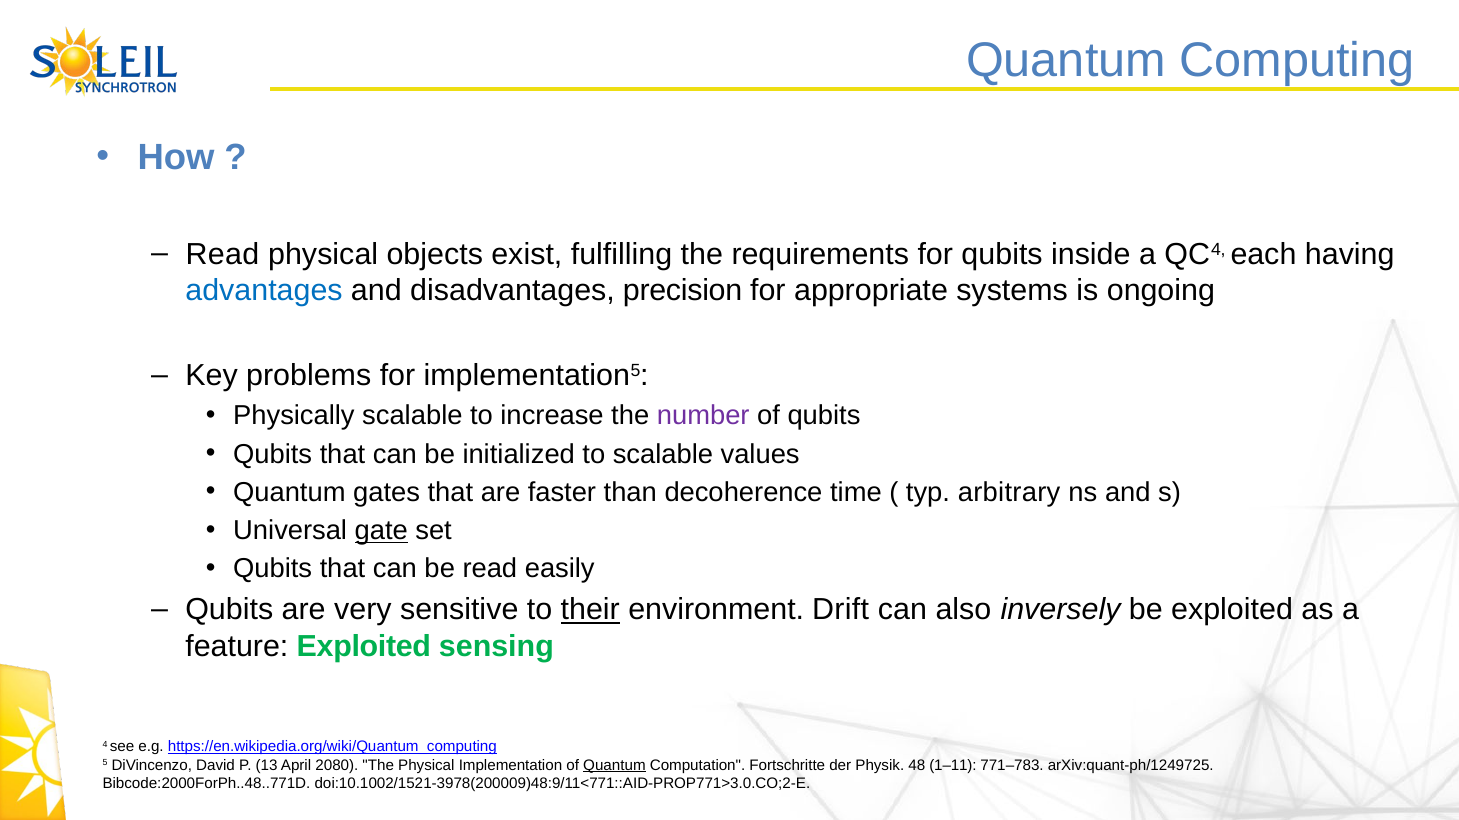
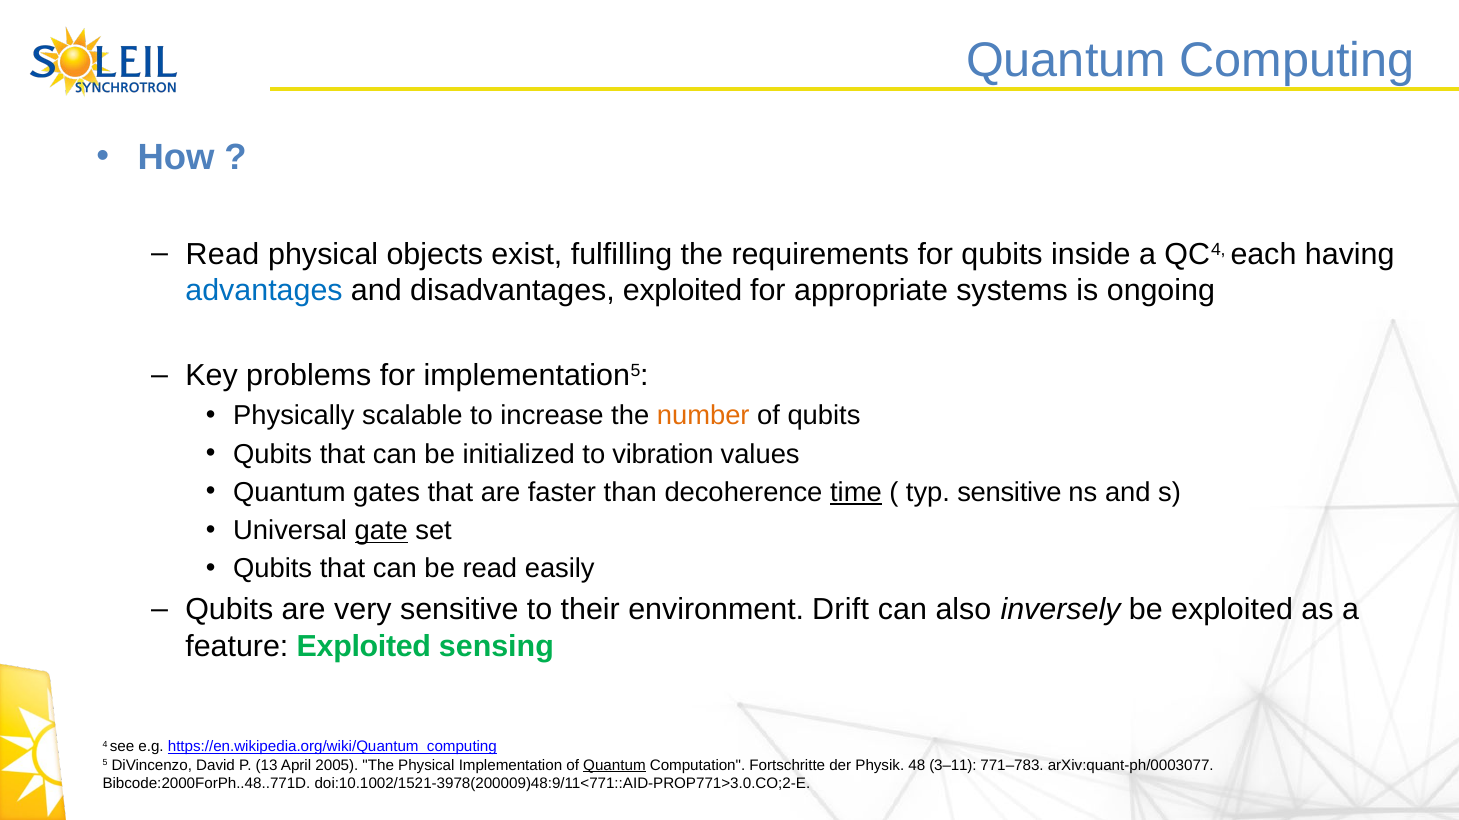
disadvantages precision: precision -> exploited
number colour: purple -> orange
to scalable: scalable -> vibration
time underline: none -> present
typ arbitrary: arbitrary -> sensitive
their underline: present -> none
2080: 2080 -> 2005
1–11: 1–11 -> 3–11
arXiv:quant-ph/1249725: arXiv:quant-ph/1249725 -> arXiv:quant-ph/0003077
